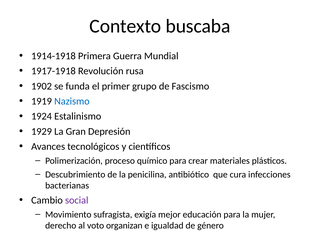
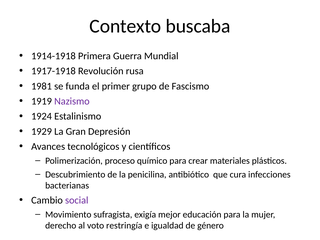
1902: 1902 -> 1981
Nazismo colour: blue -> purple
organizan: organizan -> restringía
